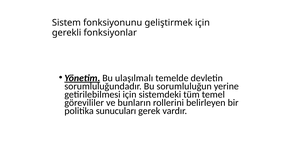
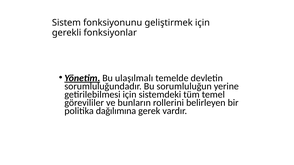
sunucuları: sunucuları -> dağılımına
